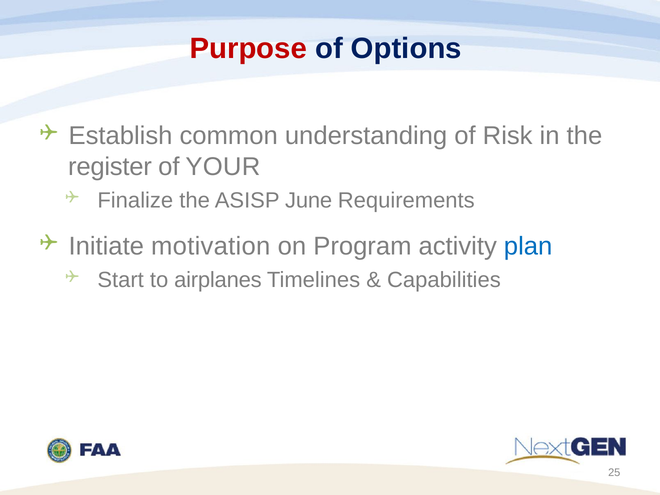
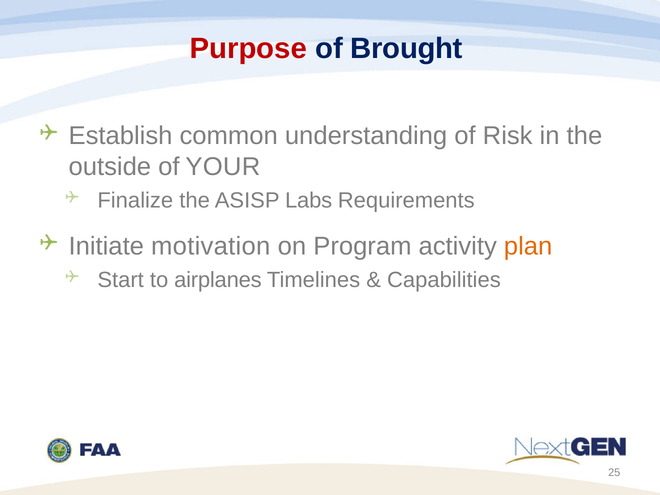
Options: Options -> Brought
register: register -> outside
June: June -> Labs
plan colour: blue -> orange
